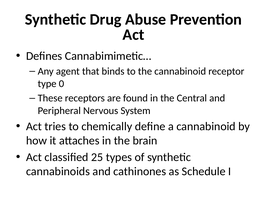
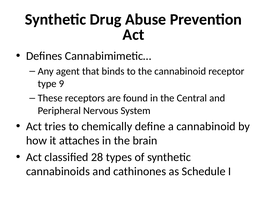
0: 0 -> 9
25: 25 -> 28
